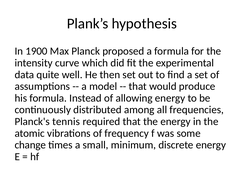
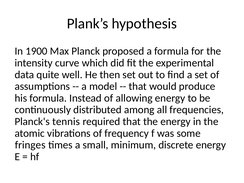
change: change -> fringes
